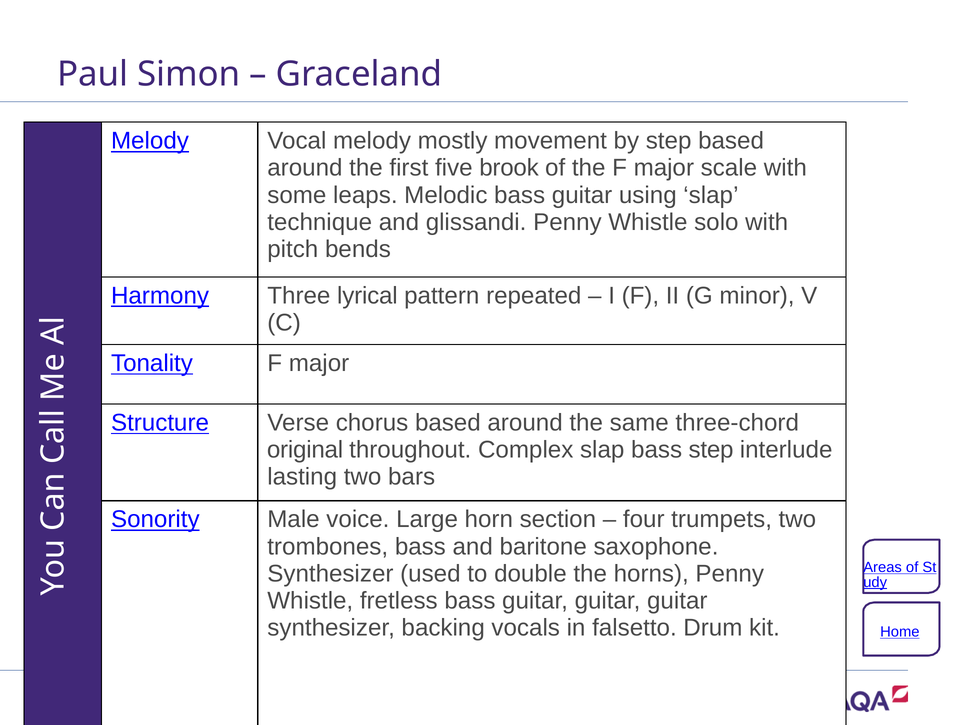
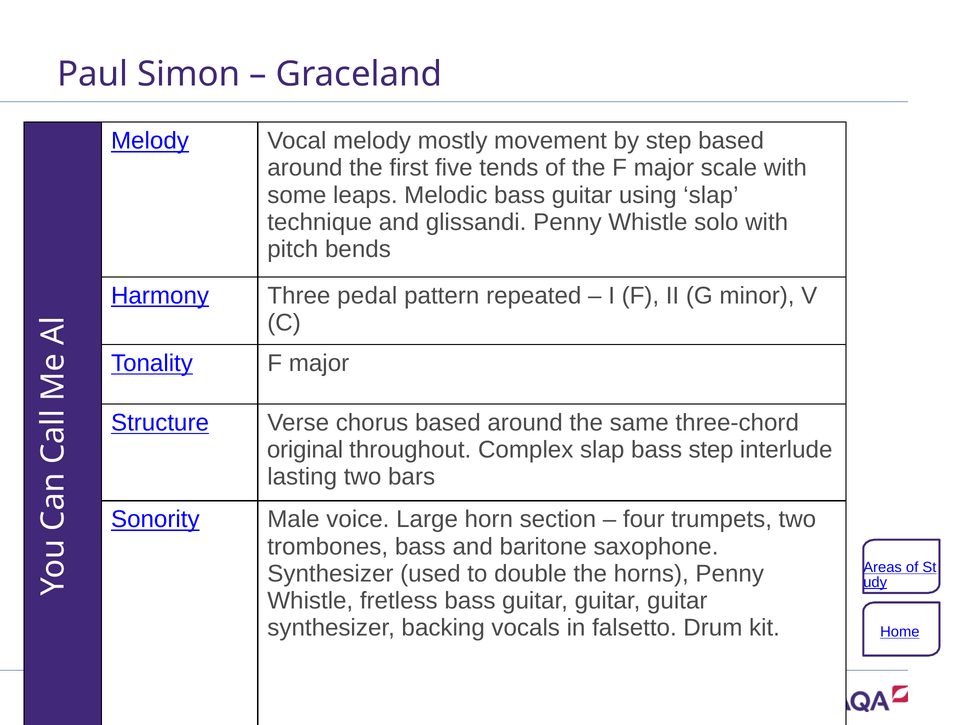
brook: brook -> tends
lyrical: lyrical -> pedal
